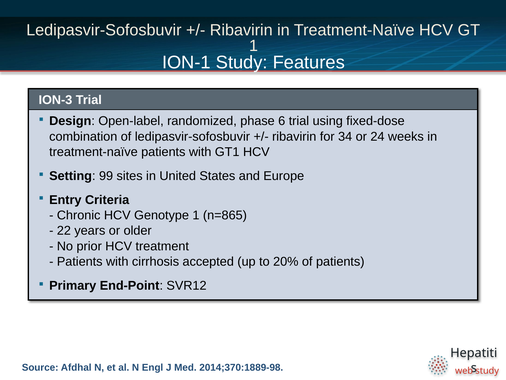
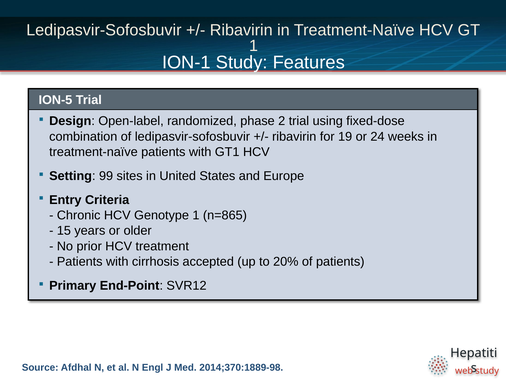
ION-3: ION-3 -> ION-5
6: 6 -> 2
34: 34 -> 19
22: 22 -> 15
